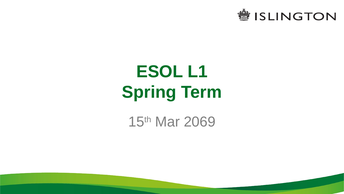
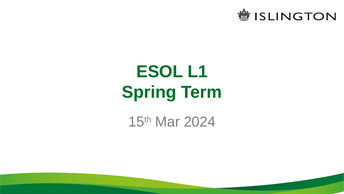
2069: 2069 -> 2024
